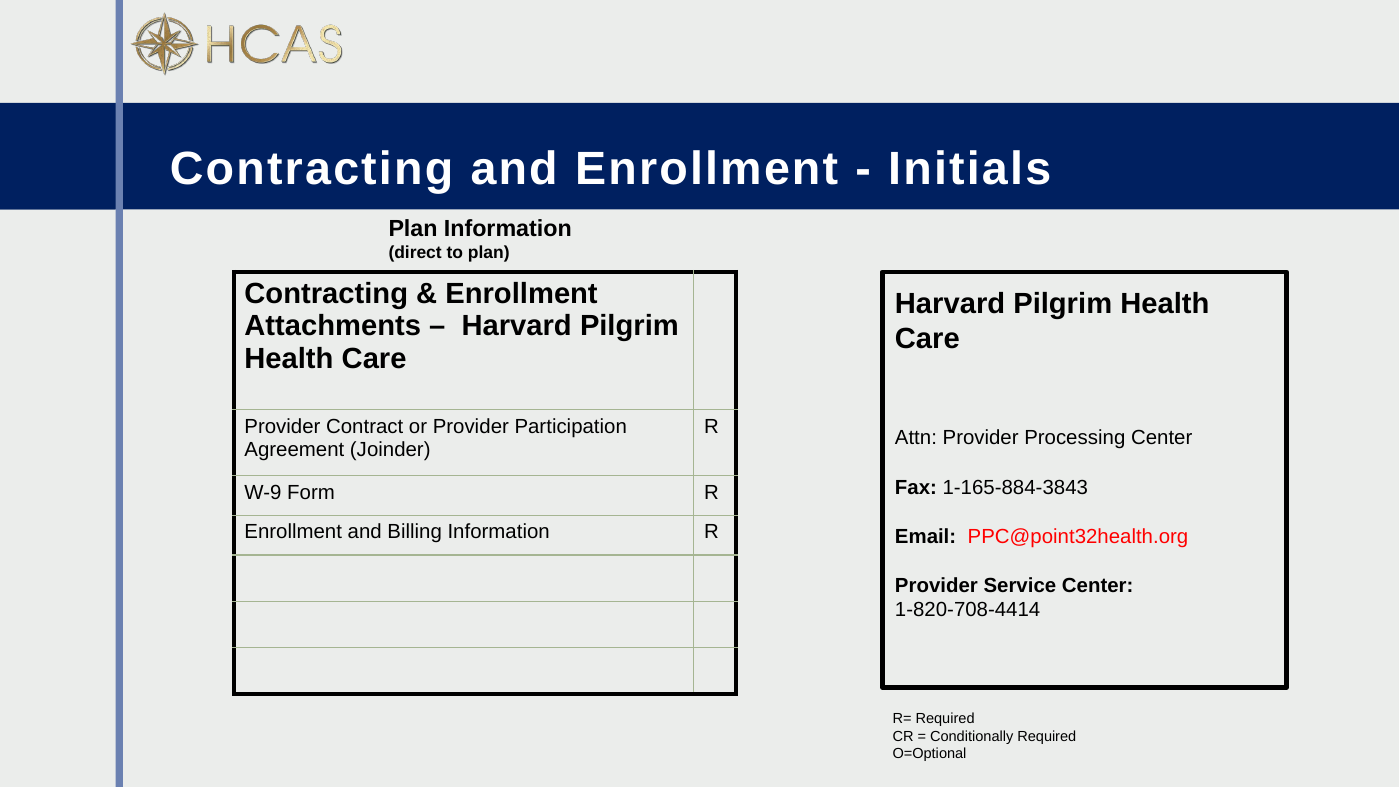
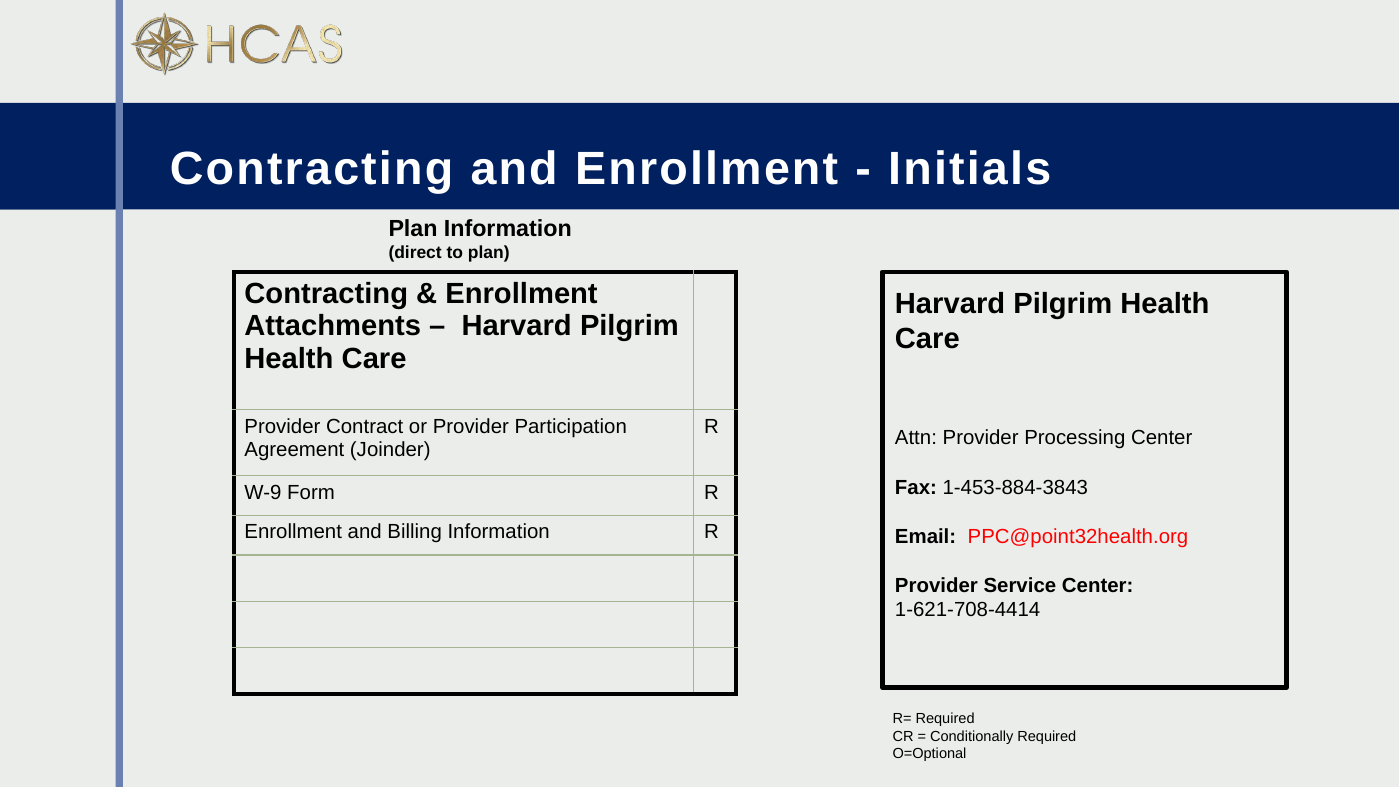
1-165-884-3843: 1-165-884-3843 -> 1-453-884-3843
1-820-708-4414: 1-820-708-4414 -> 1-621-708-4414
